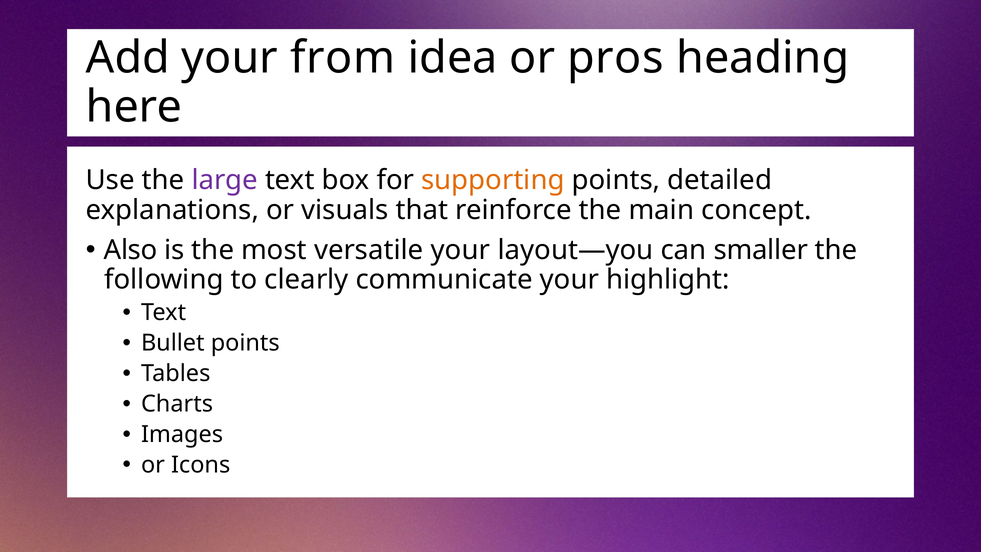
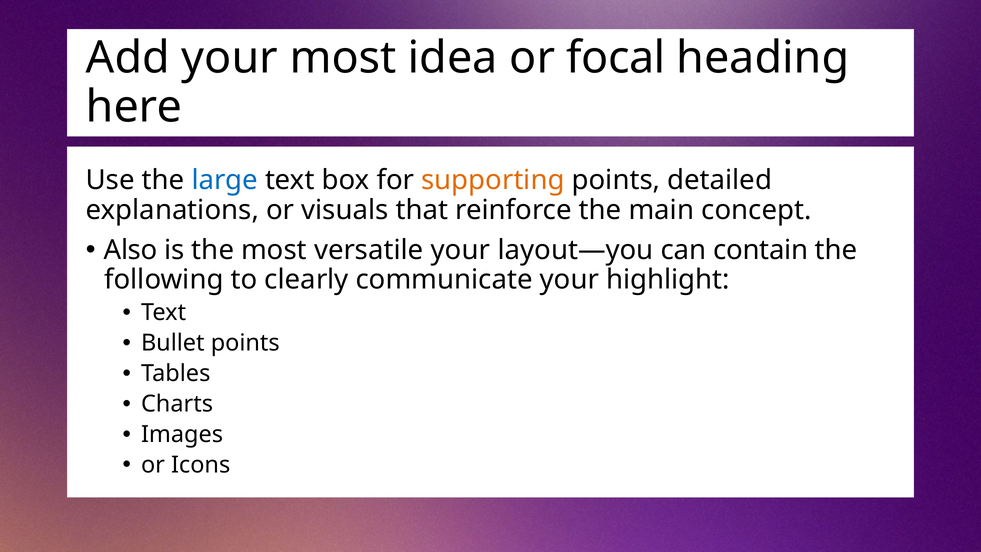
your from: from -> most
pros: pros -> focal
large colour: purple -> blue
smaller: smaller -> contain
